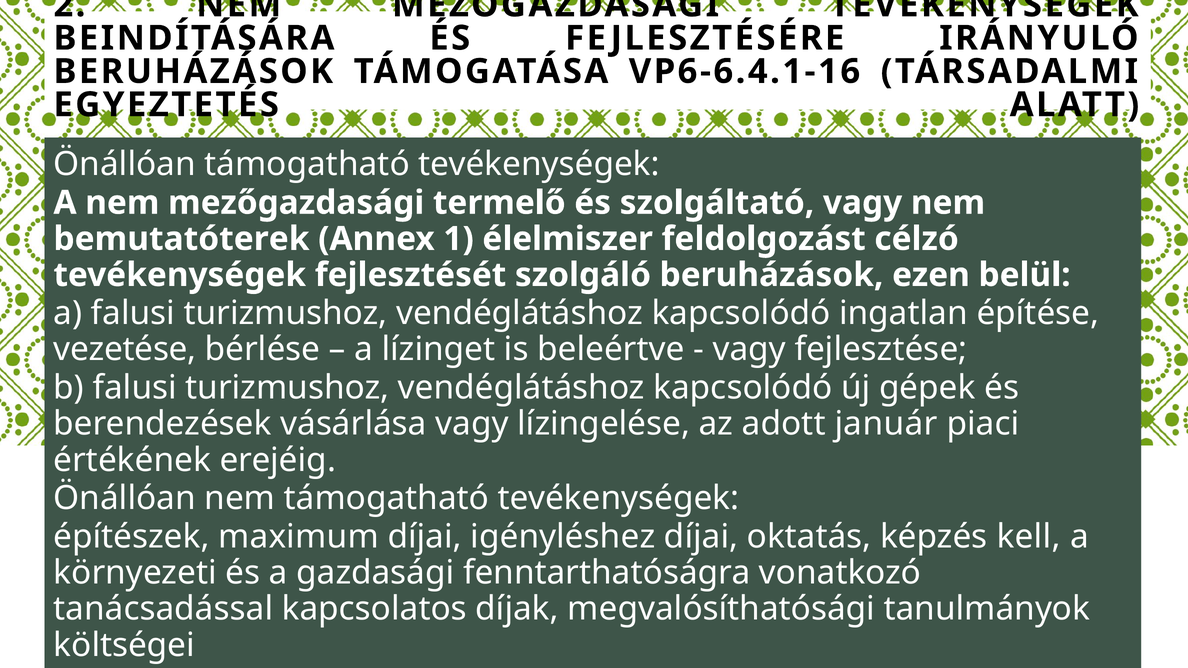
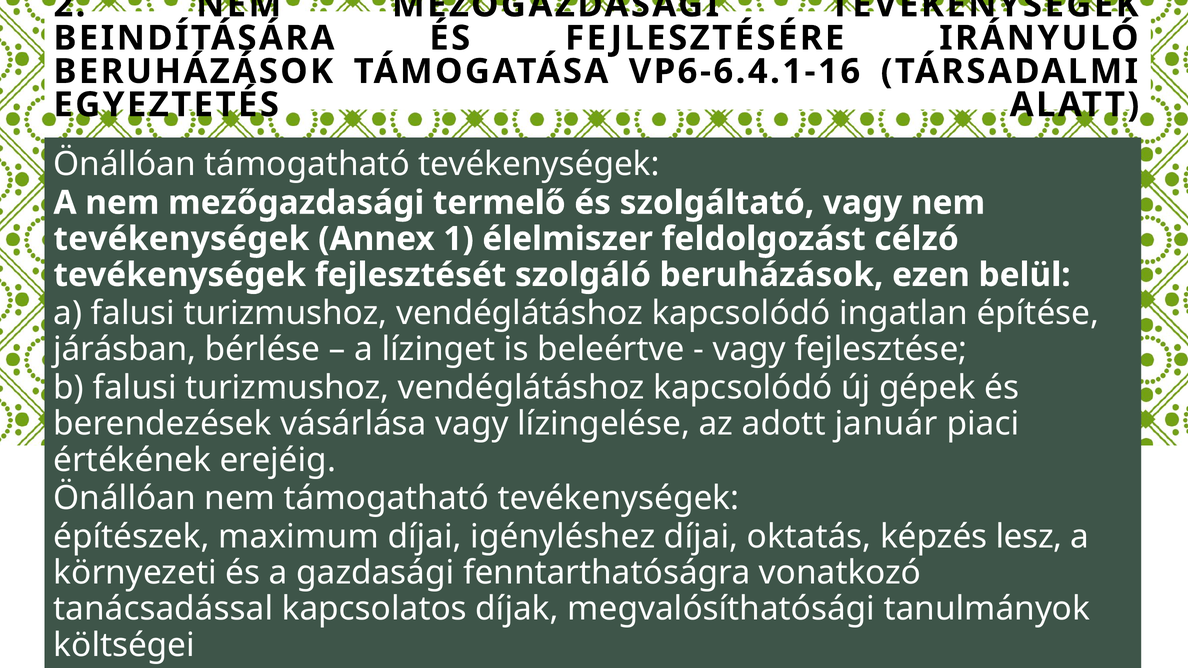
bemutatóterek at (181, 239): bemutatóterek -> tevékenységek
vezetése: vezetése -> járásban
kell: kell -> lesz
